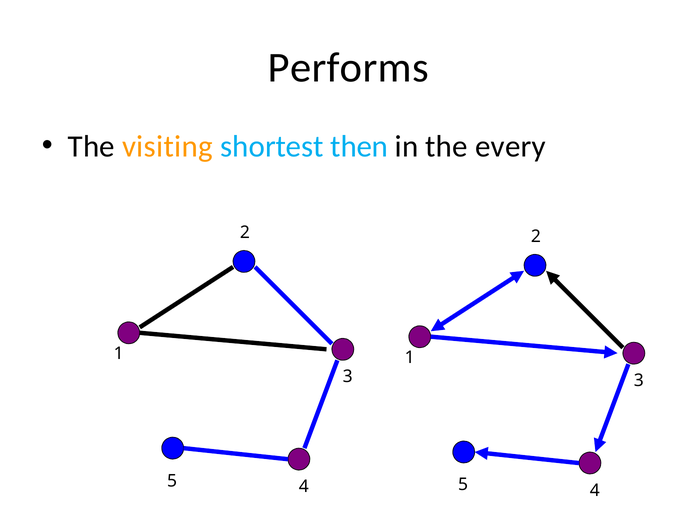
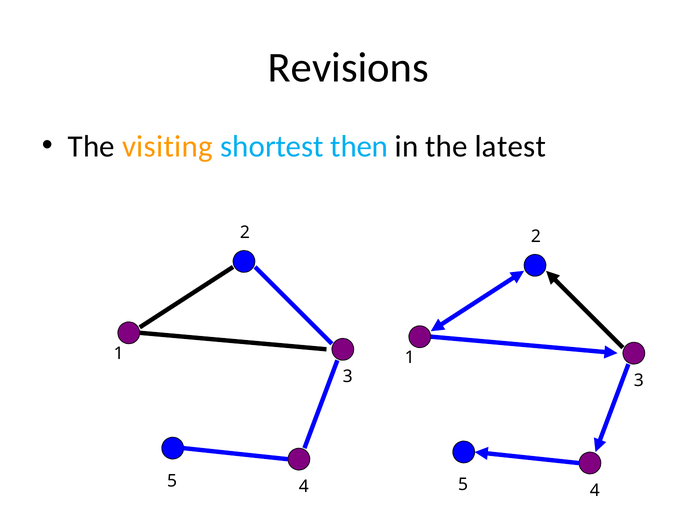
Performs: Performs -> Revisions
every: every -> latest
